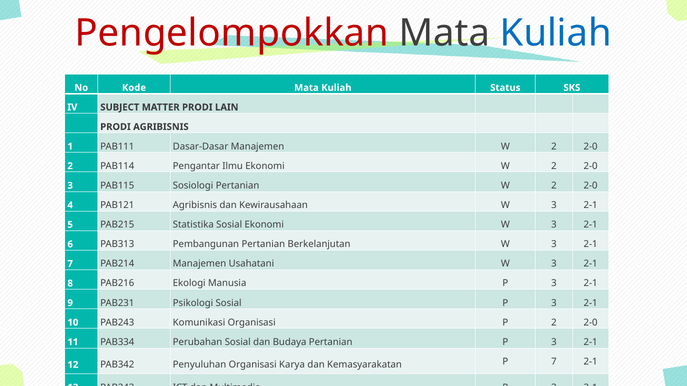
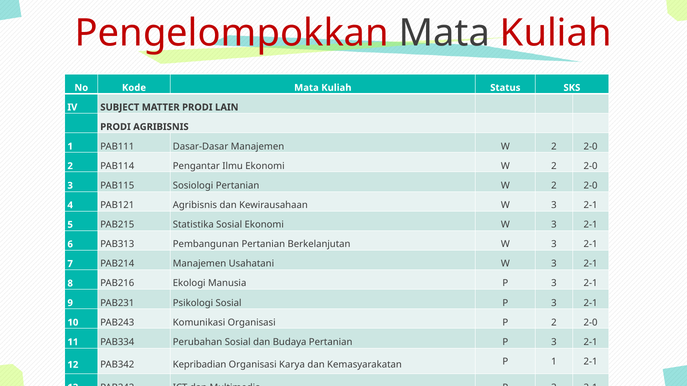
Kuliah at (556, 33) colour: blue -> red
Penyuluhan: Penyuluhan -> Kepribadian
P 7: 7 -> 1
